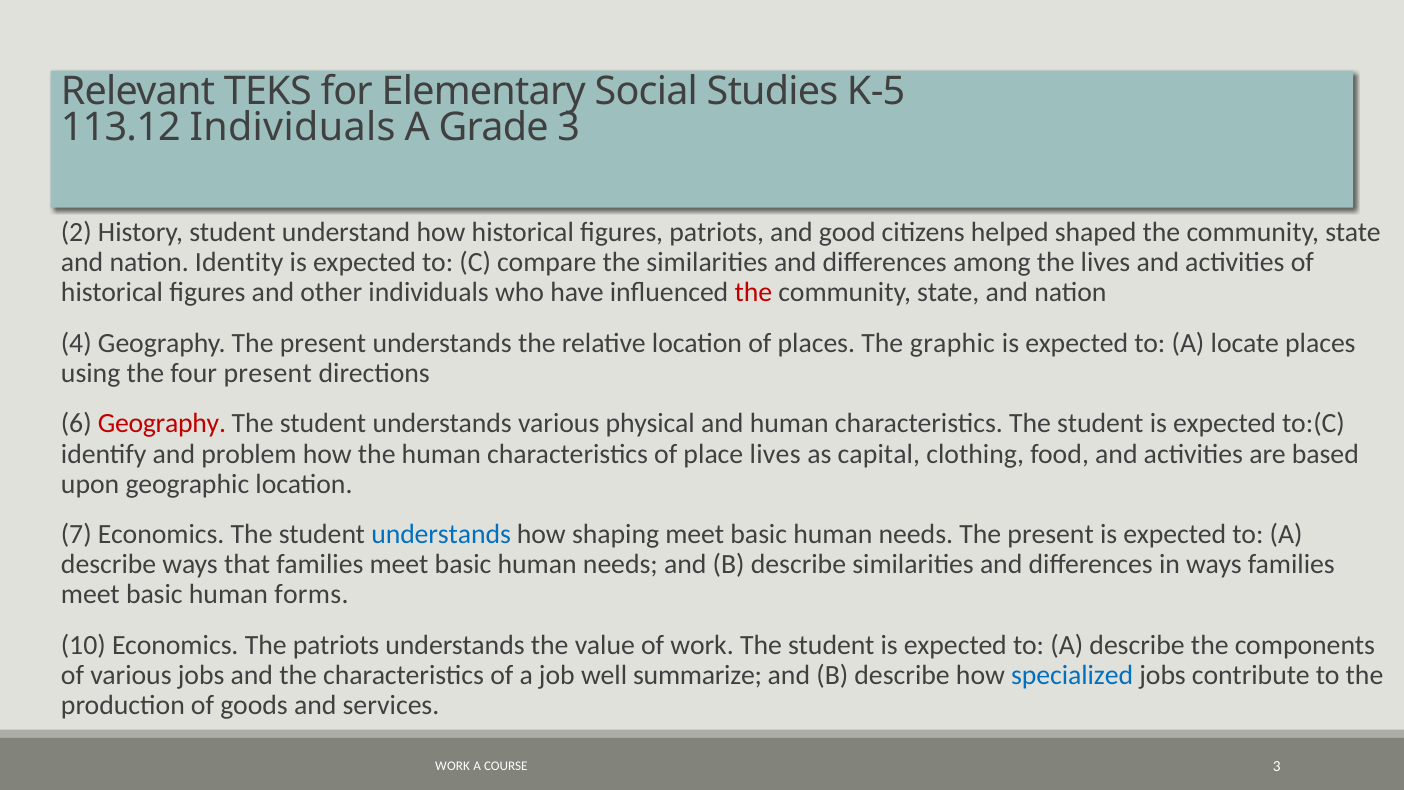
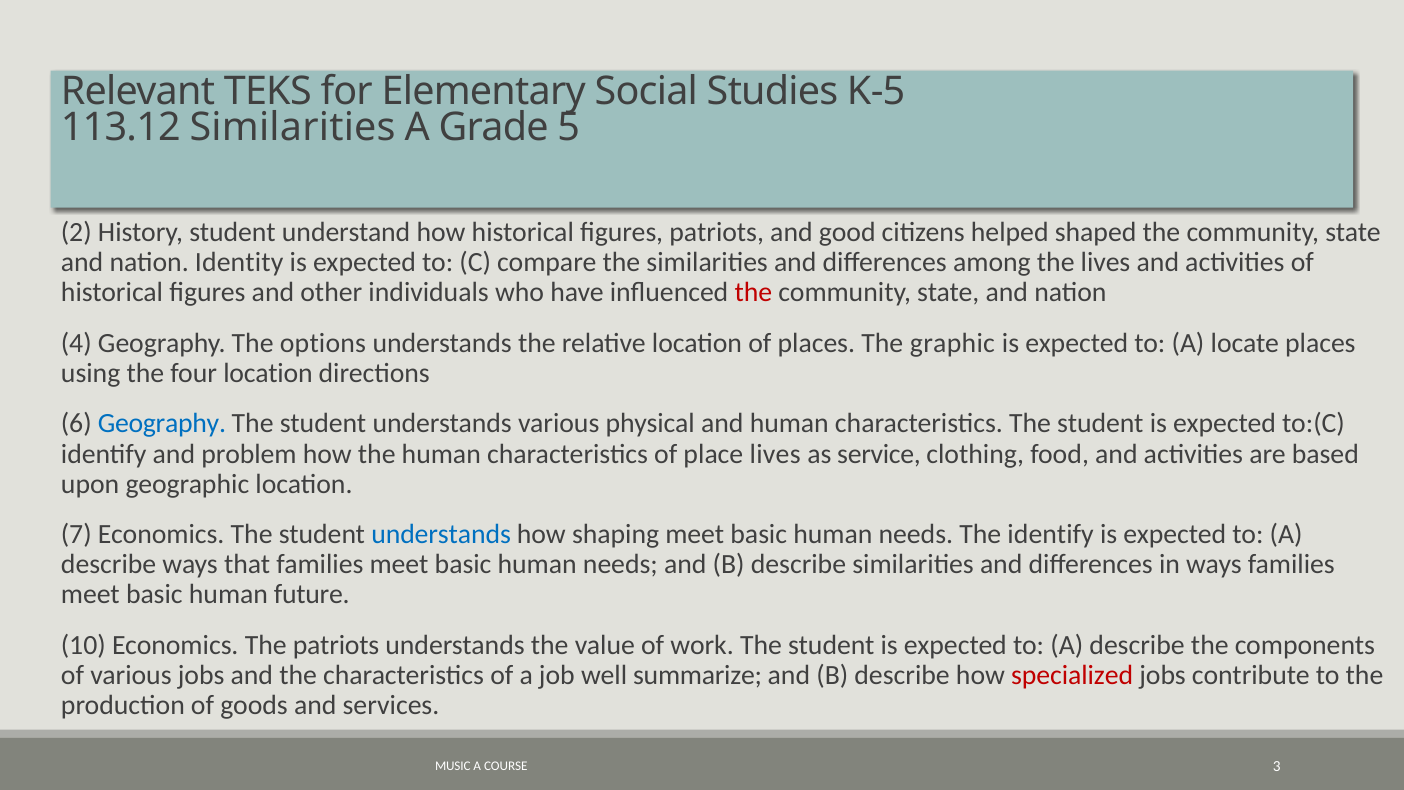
113.12 Individuals: Individuals -> Similarities
Grade 3: 3 -> 5
Geography The present: present -> options
four present: present -> location
Geography at (162, 424) colour: red -> blue
capital: capital -> service
needs The present: present -> identify
forms: forms -> future
specialized colour: blue -> red
WORK at (453, 766): WORK -> MUSIC
